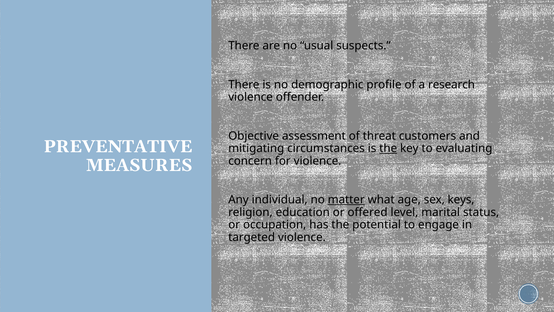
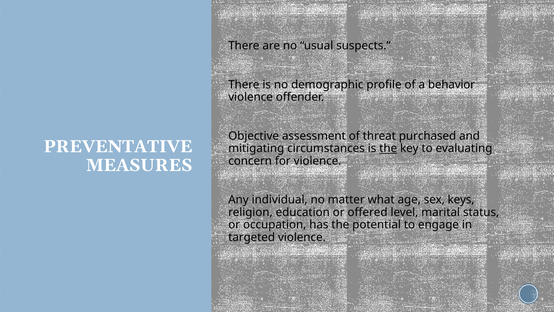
research: research -> behavior
customers: customers -> purchased
matter underline: present -> none
